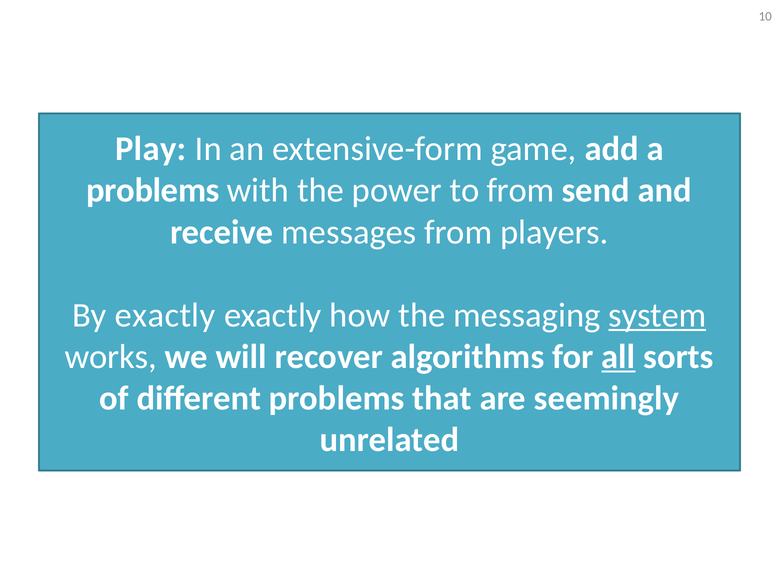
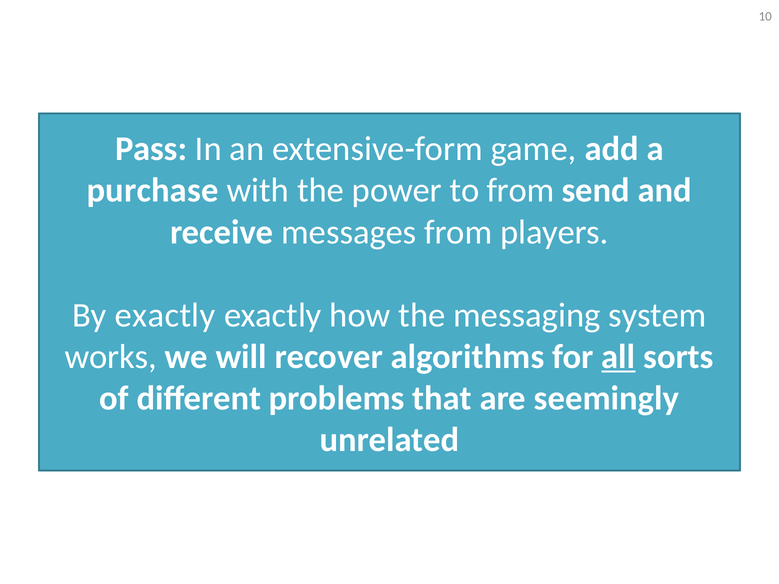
Play: Play -> Pass
problems at (153, 191): problems -> purchase
system underline: present -> none
